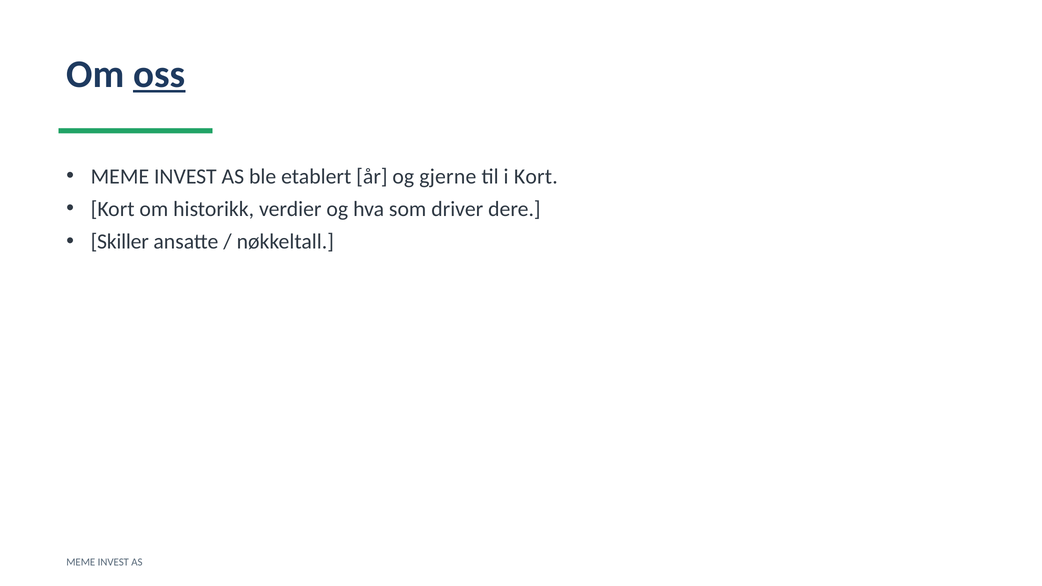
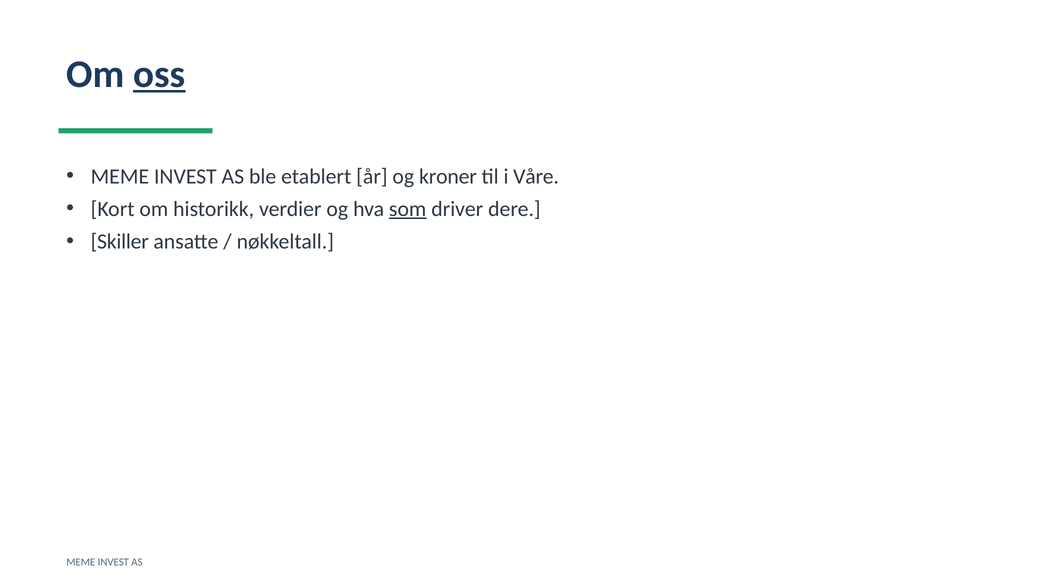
gjerne: gjerne -> kroner
i Kort: Kort -> Våre
som underline: none -> present
